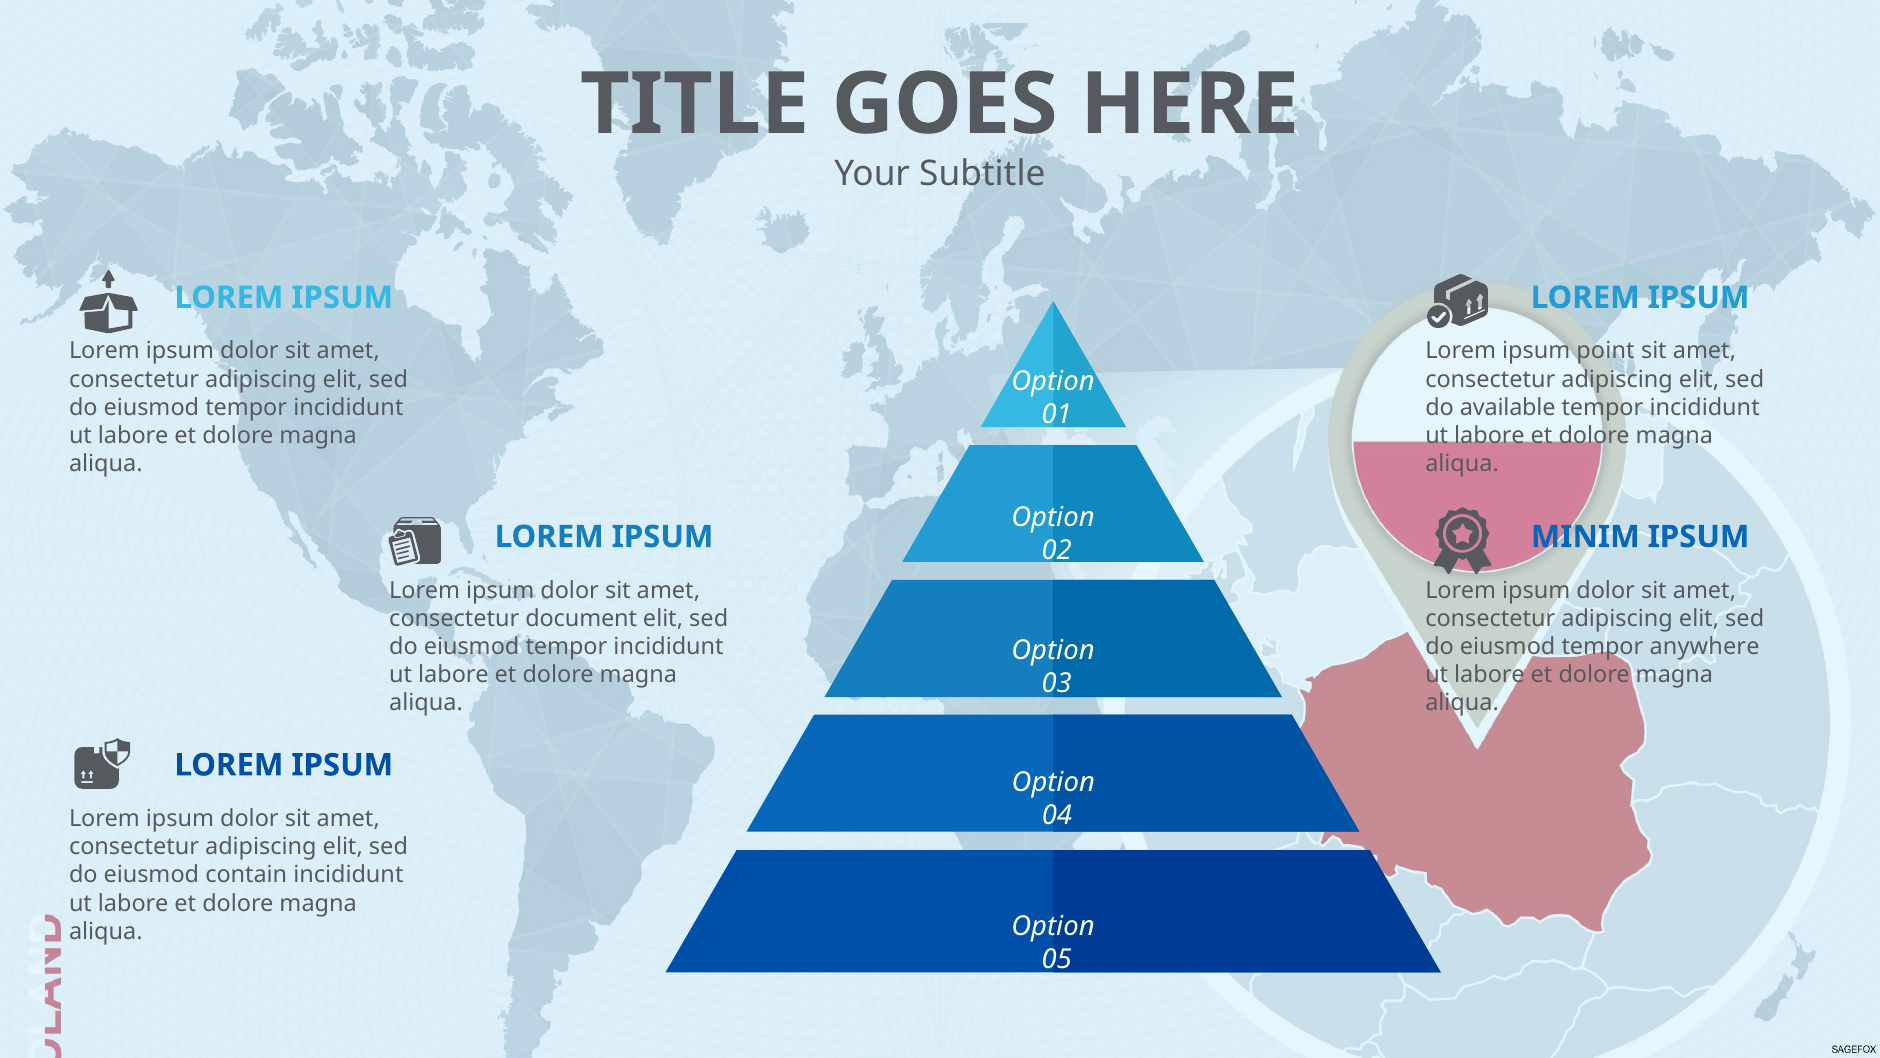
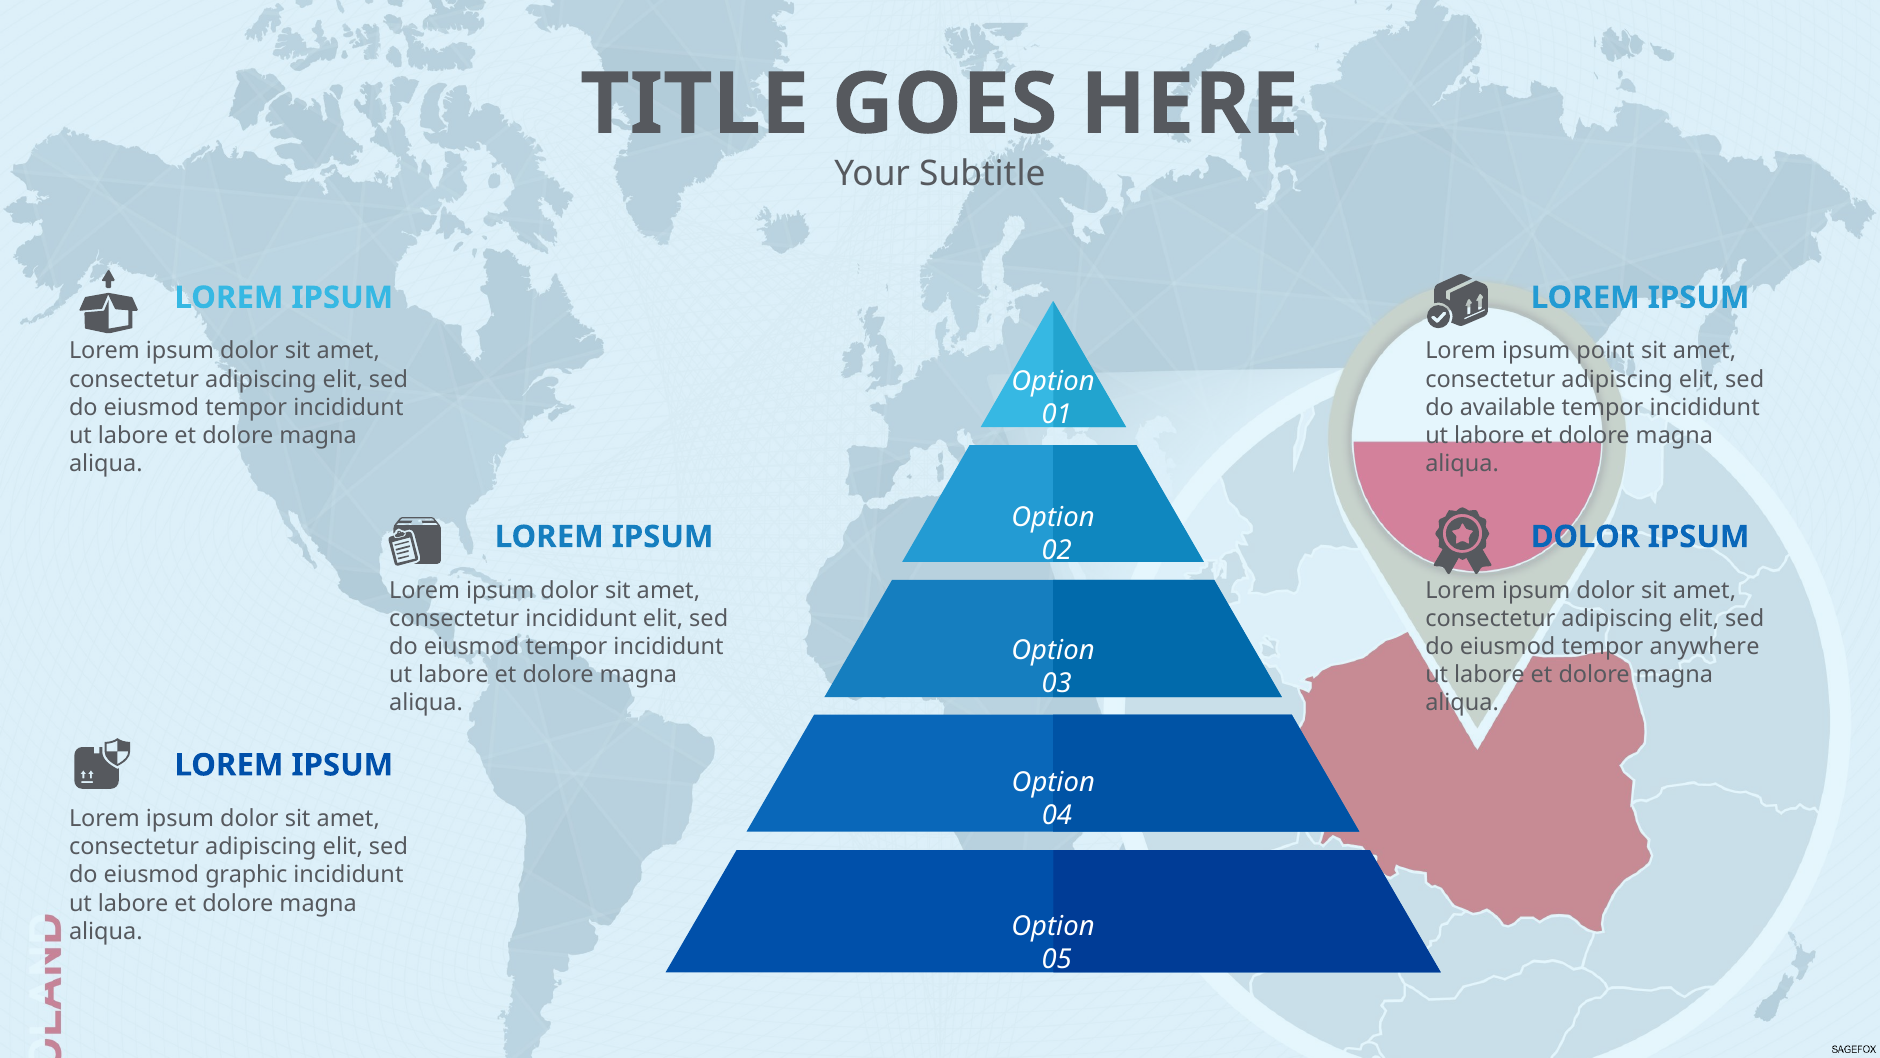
MINIM at (1585, 537): MINIM -> DOLOR
consectetur document: document -> incididunt
contain: contain -> graphic
